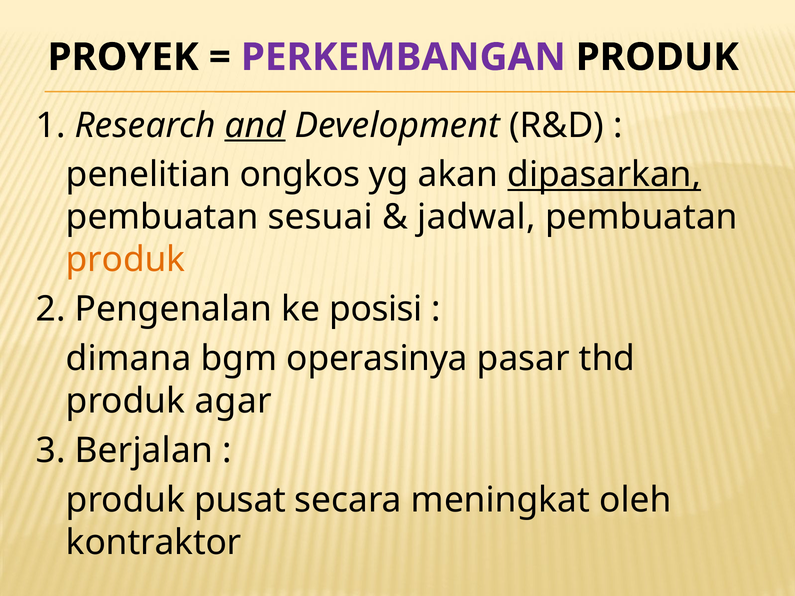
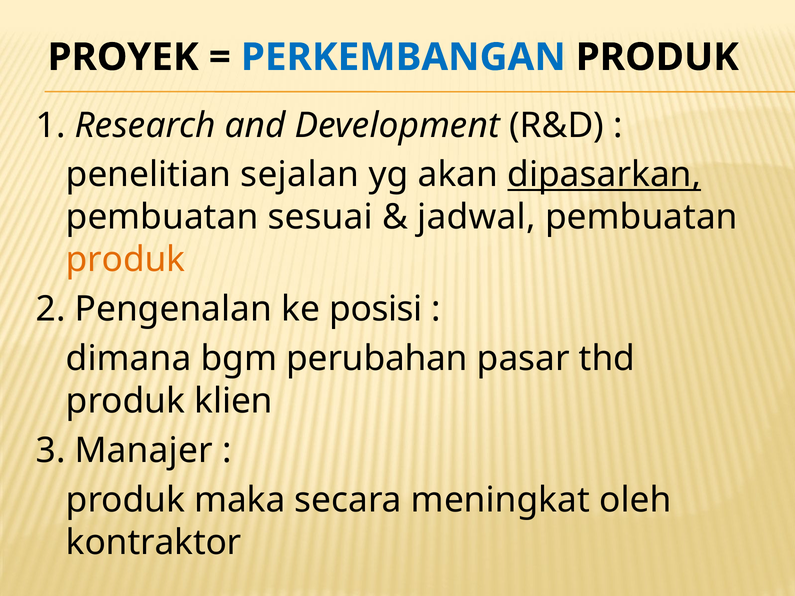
PERKEMBANGAN colour: purple -> blue
and underline: present -> none
ongkos: ongkos -> sejalan
operasinya: operasinya -> perubahan
agar: agar -> klien
Berjalan: Berjalan -> Manajer
pusat: pusat -> maka
